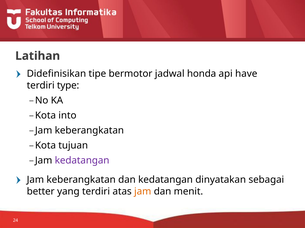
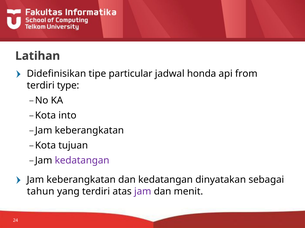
bermotor: bermotor -> particular
have: have -> from
better: better -> tahun
jam at (143, 192) colour: orange -> purple
